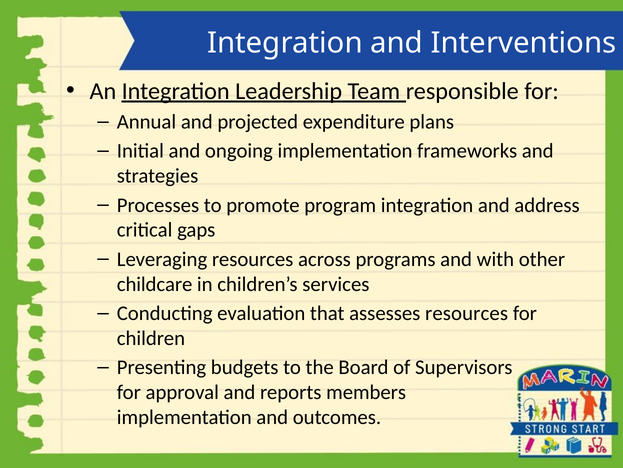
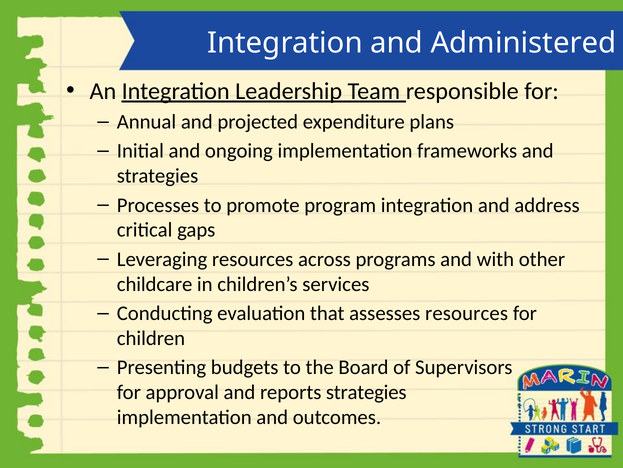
Interventions: Interventions -> Administered
reports members: members -> strategies
